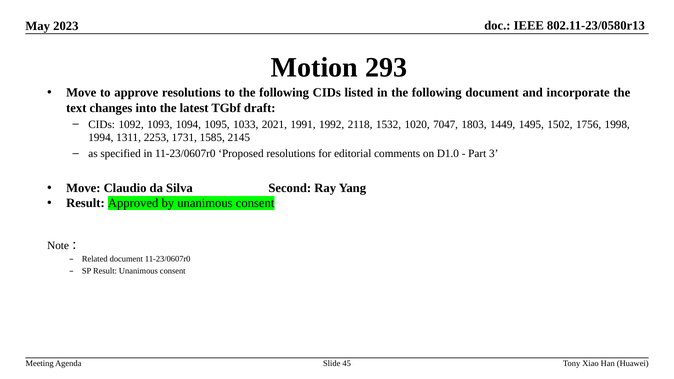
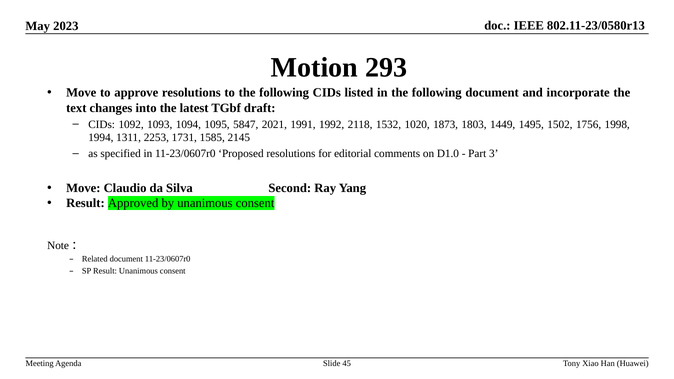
1033: 1033 -> 5847
7047: 7047 -> 1873
